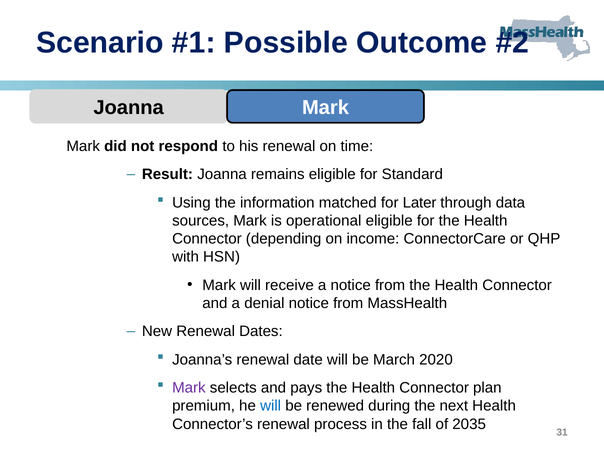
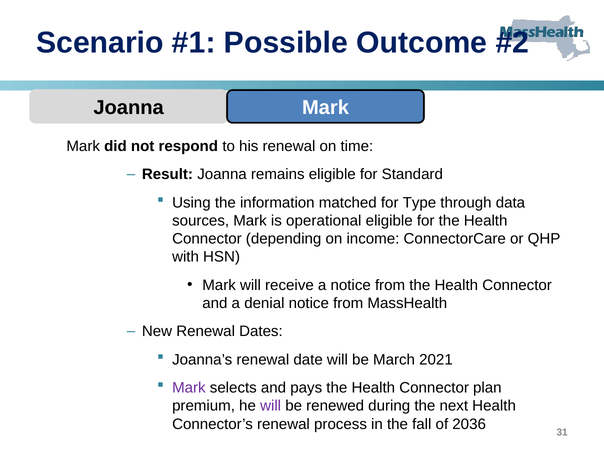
Later: Later -> Type
2020: 2020 -> 2021
will at (271, 406) colour: blue -> purple
2035: 2035 -> 2036
